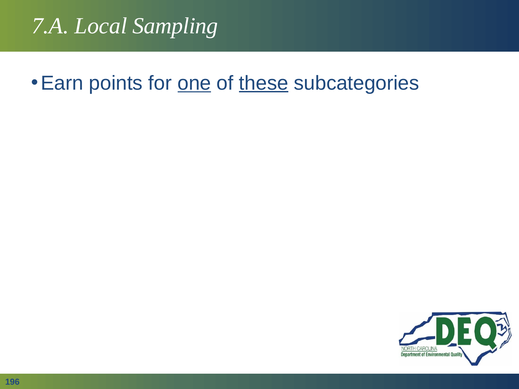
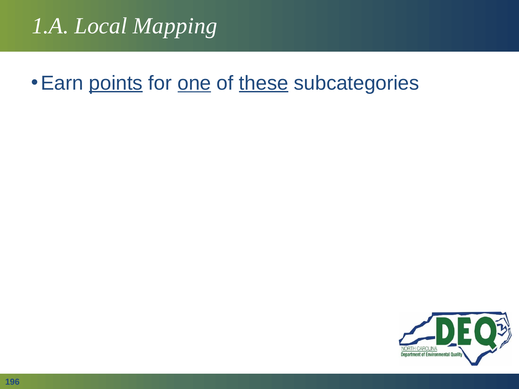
7.A: 7.A -> 1.A
Sampling: Sampling -> Mapping
points underline: none -> present
